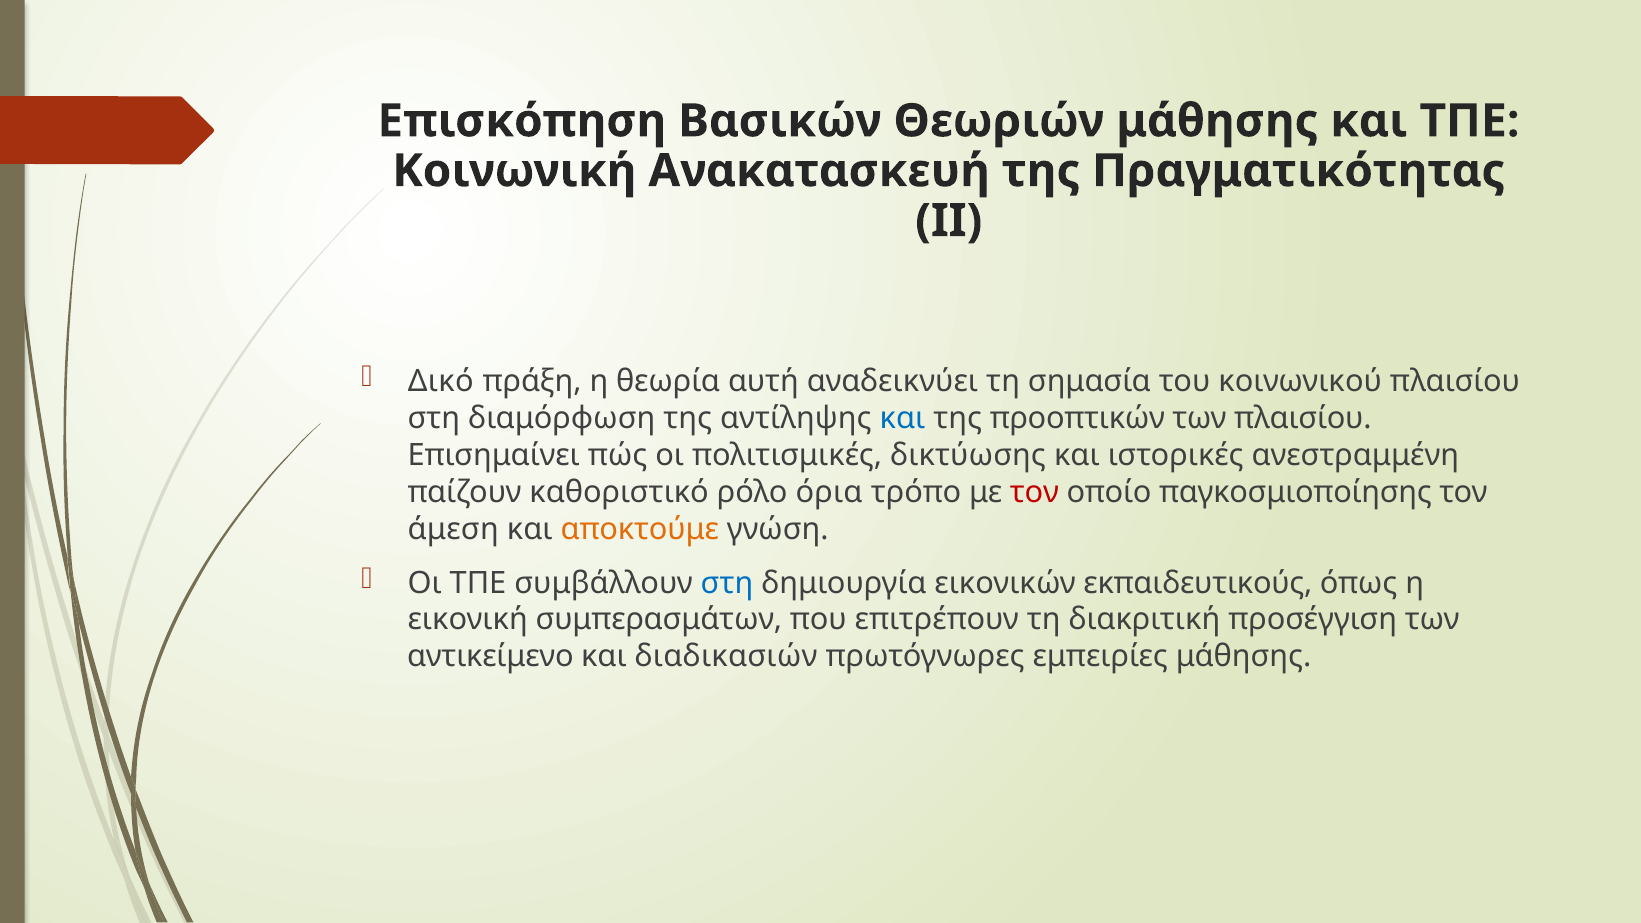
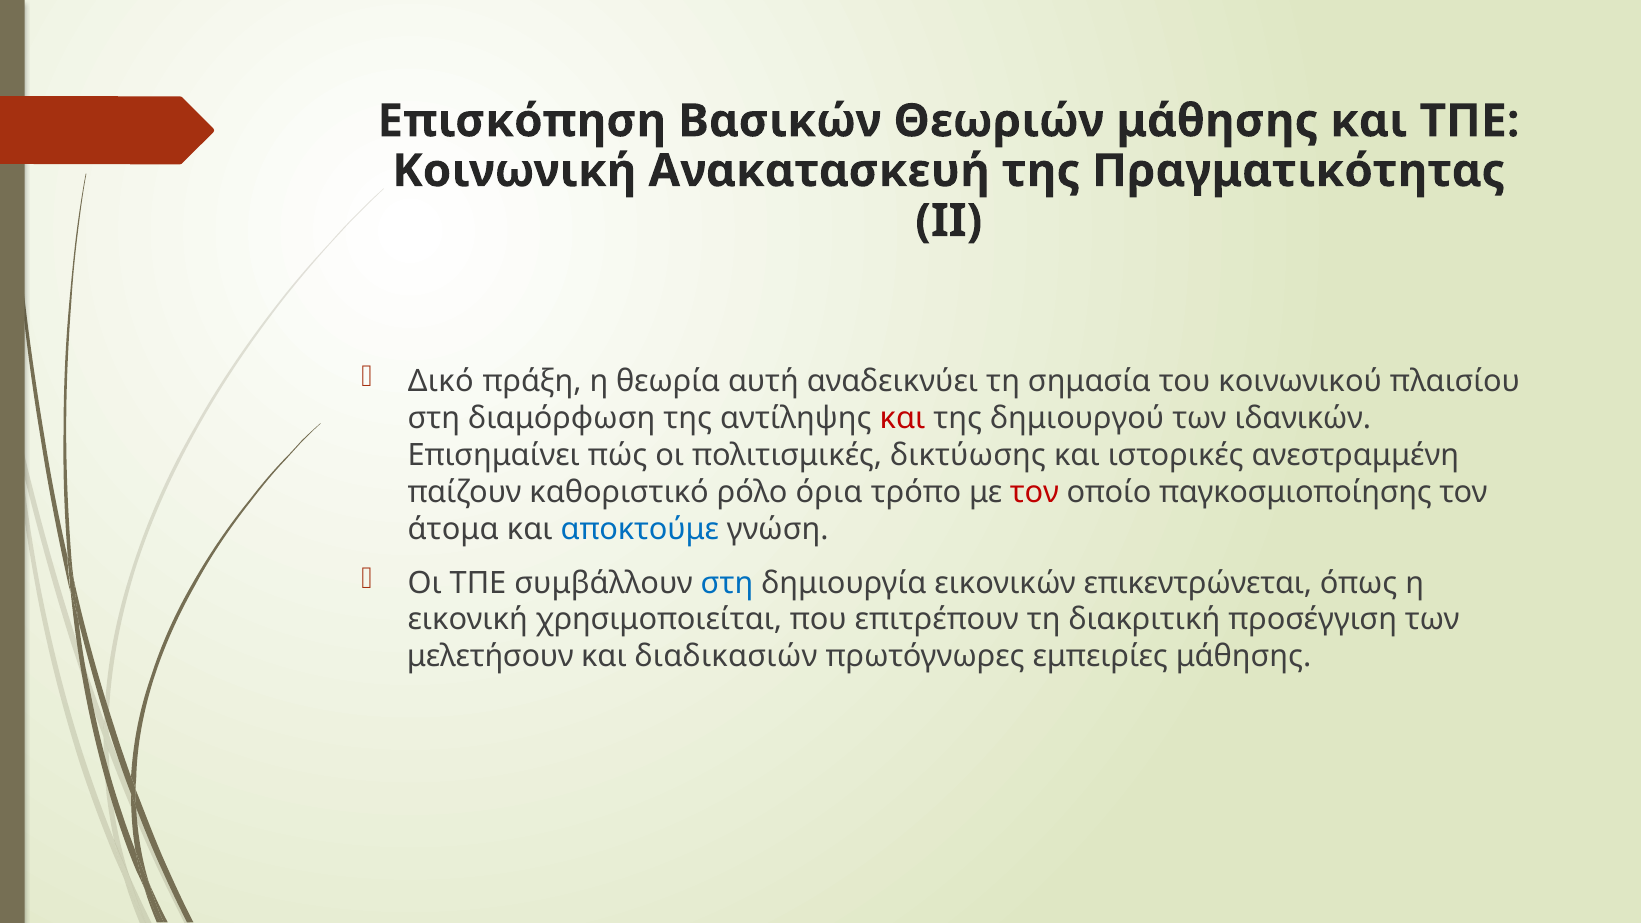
και at (903, 418) colour: blue -> red
προοπτικών: προοπτικών -> δημιουργού
των πλαισίου: πλαισίου -> ιδανικών
άμεση: άμεση -> άτομα
αποκτούμε colour: orange -> blue
εκπαιδευτικούς: εκπαιδευτικούς -> επικεντρώνεται
συμπερασμάτων: συμπερασμάτων -> χρησιμοποιείται
αντικείμενο: αντικείμενο -> μελετήσουν
